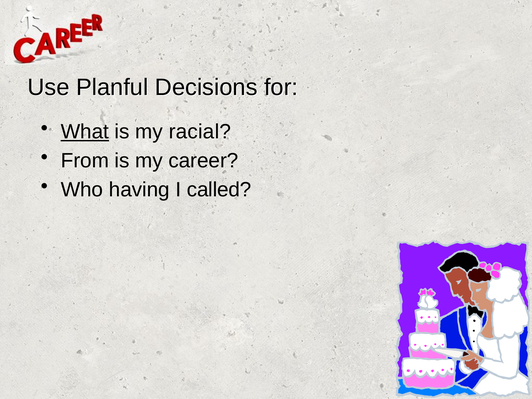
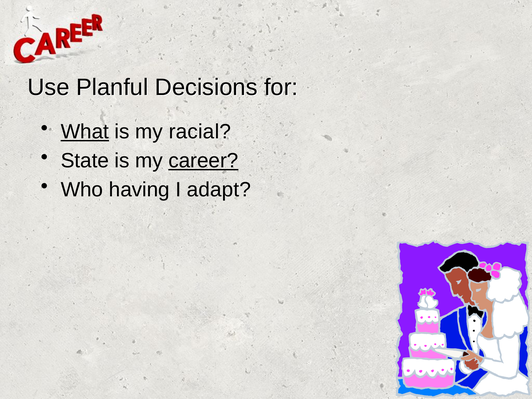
From: From -> State
career underline: none -> present
called: called -> adapt
